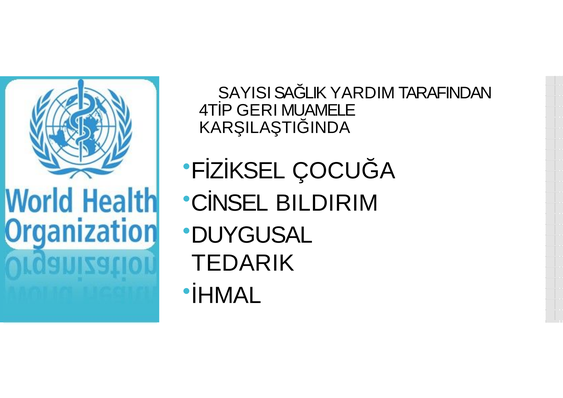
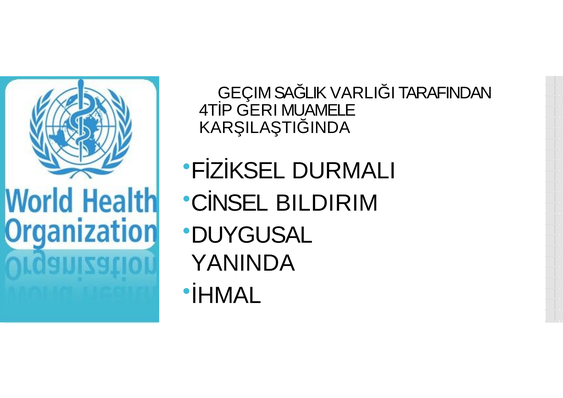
SAYISI: SAYISI -> GEÇIM
YARDIM: YARDIM -> VARLIĞI
ÇOCUĞA: ÇOCUĞA -> DURMALI
TEDARIK: TEDARIK -> YANINDA
